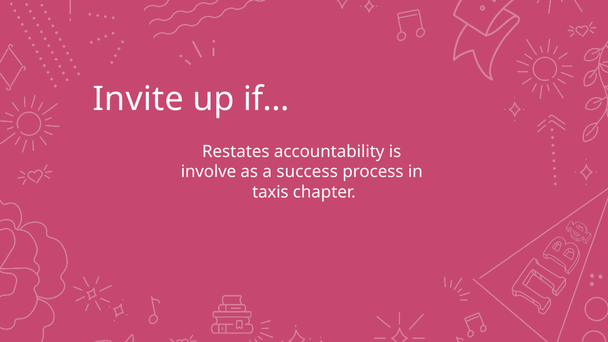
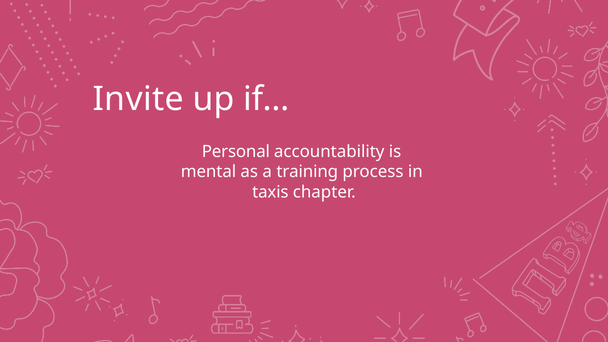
Restates: Restates -> Personal
involve: involve -> mental
success: success -> training
